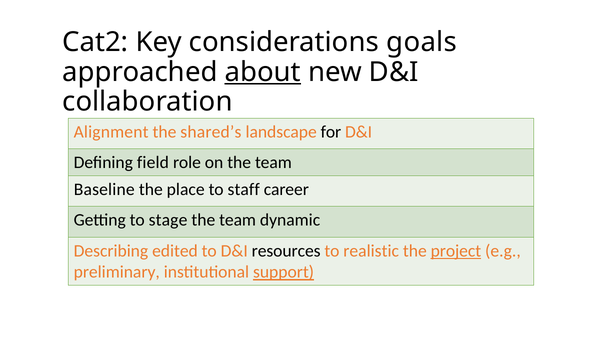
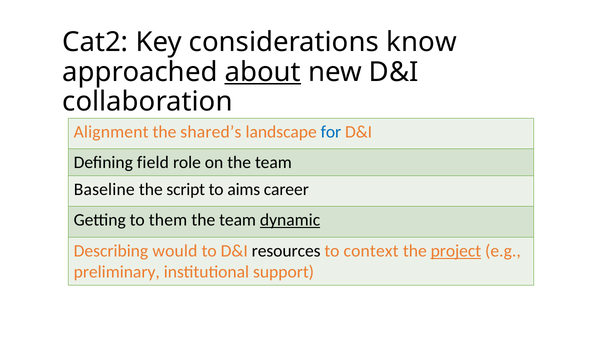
goals: goals -> know
for colour: black -> blue
place: place -> script
staff: staff -> aims
stage: stage -> them
dynamic underline: none -> present
edited: edited -> would
realistic: realistic -> context
support underline: present -> none
